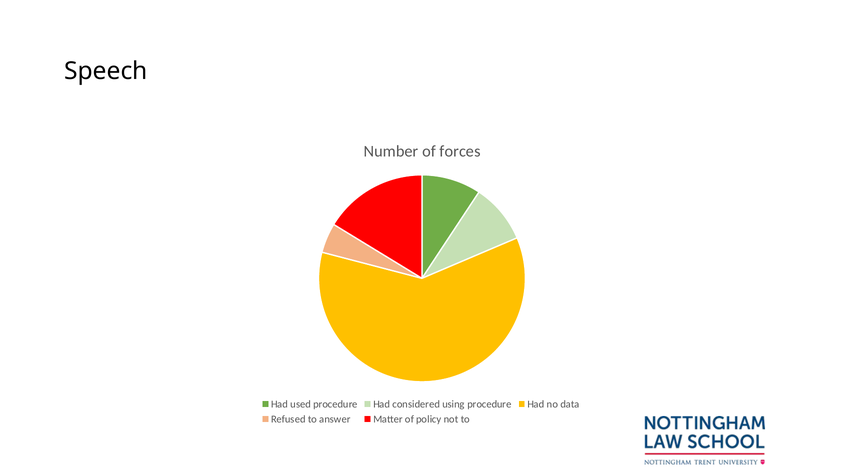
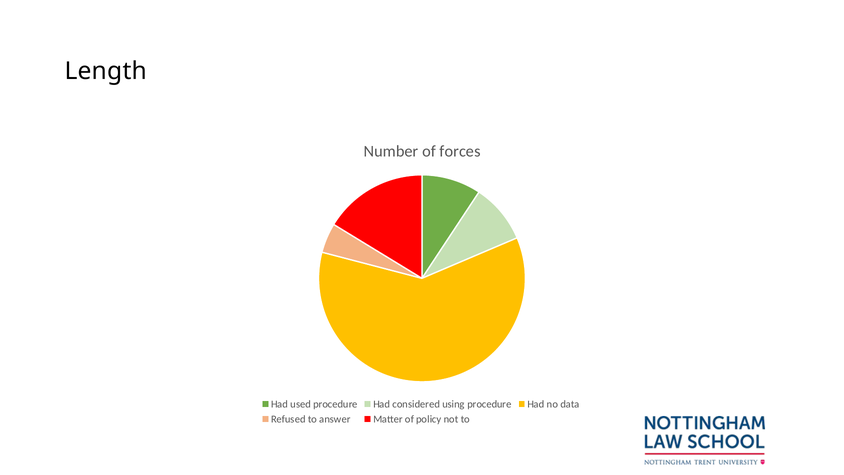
Speech: Speech -> Length
